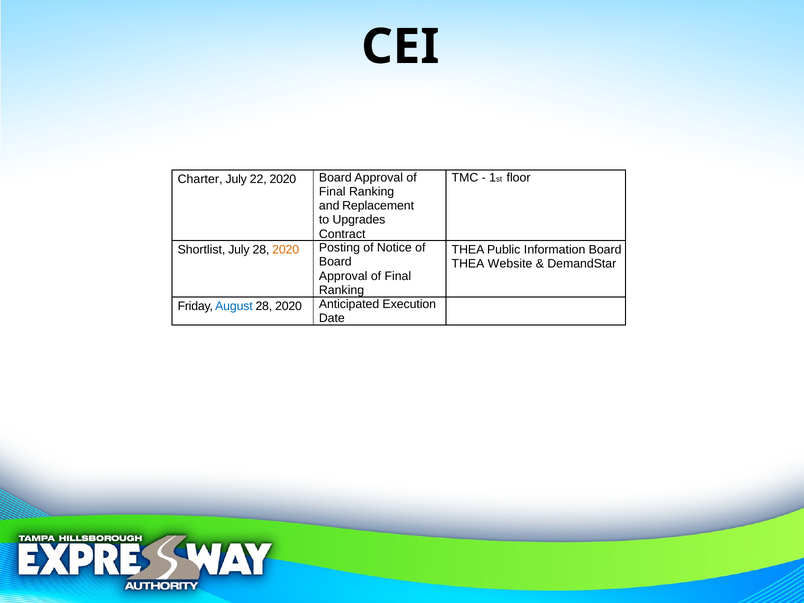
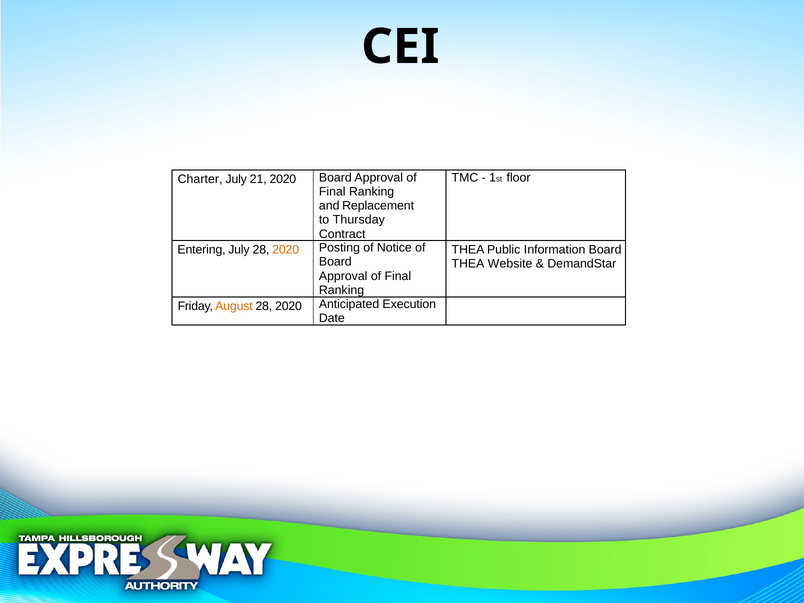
22: 22 -> 21
Upgrades: Upgrades -> Thursday
Shortlist: Shortlist -> Entering
August colour: blue -> orange
